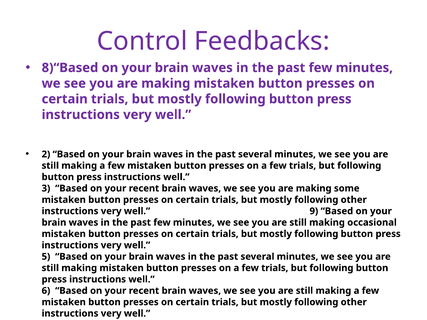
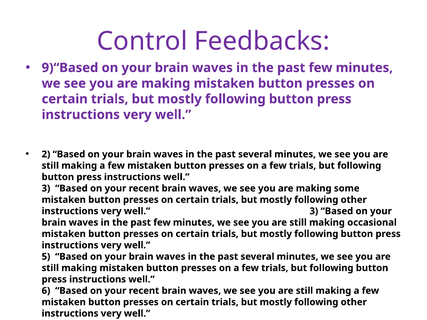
8)“Based: 8)“Based -> 9)“Based
very well 9: 9 -> 3
